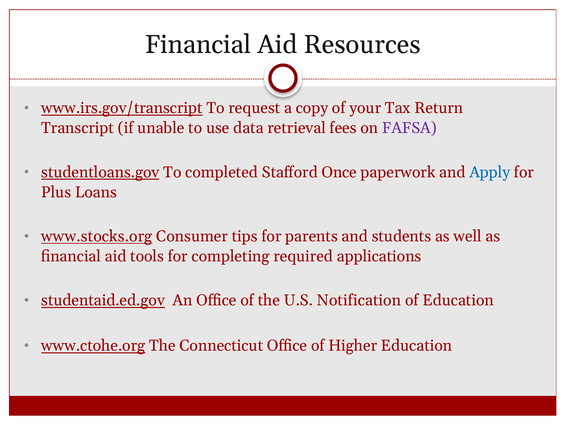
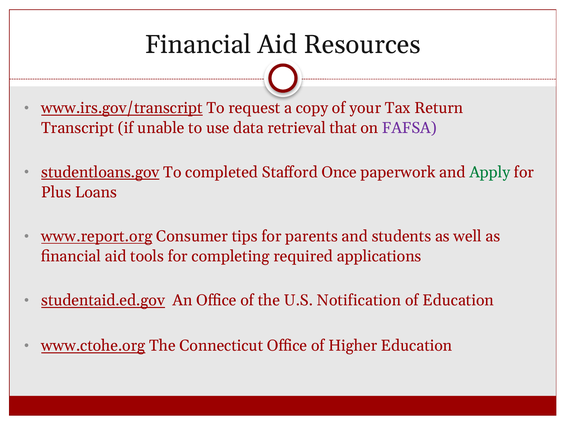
fees: fees -> that
Apply colour: blue -> green
www.stocks.org: www.stocks.org -> www.report.org
